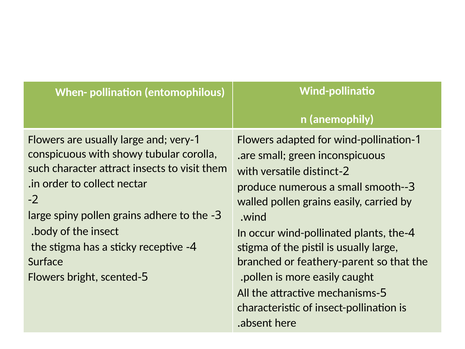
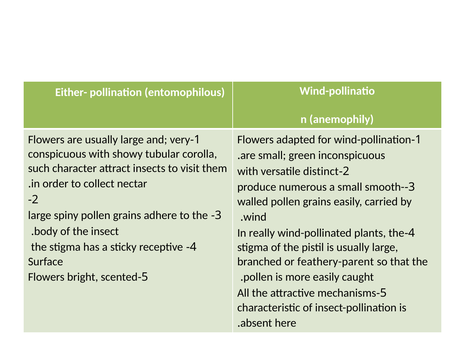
When-: When- -> Either-
occur: occur -> really
